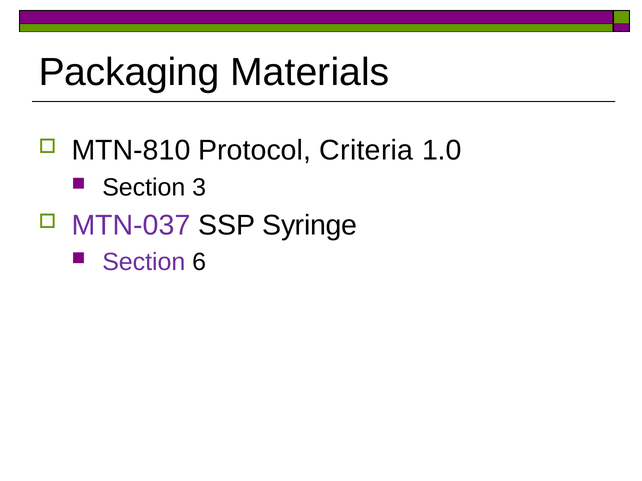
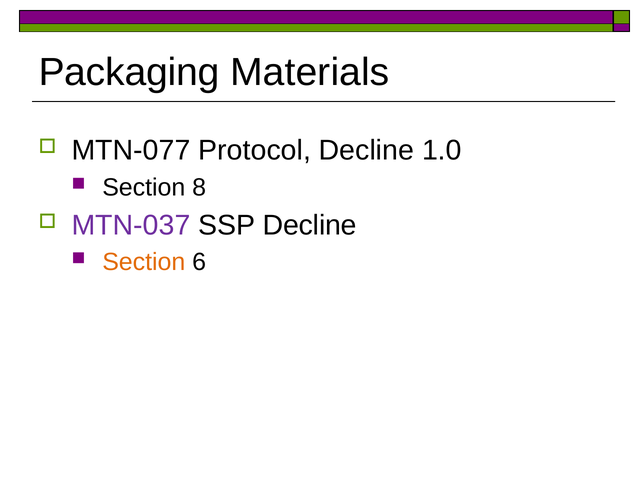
MTN-810: MTN-810 -> MTN-077
Protocol Criteria: Criteria -> Decline
3: 3 -> 8
SSP Syringe: Syringe -> Decline
Section at (144, 263) colour: purple -> orange
